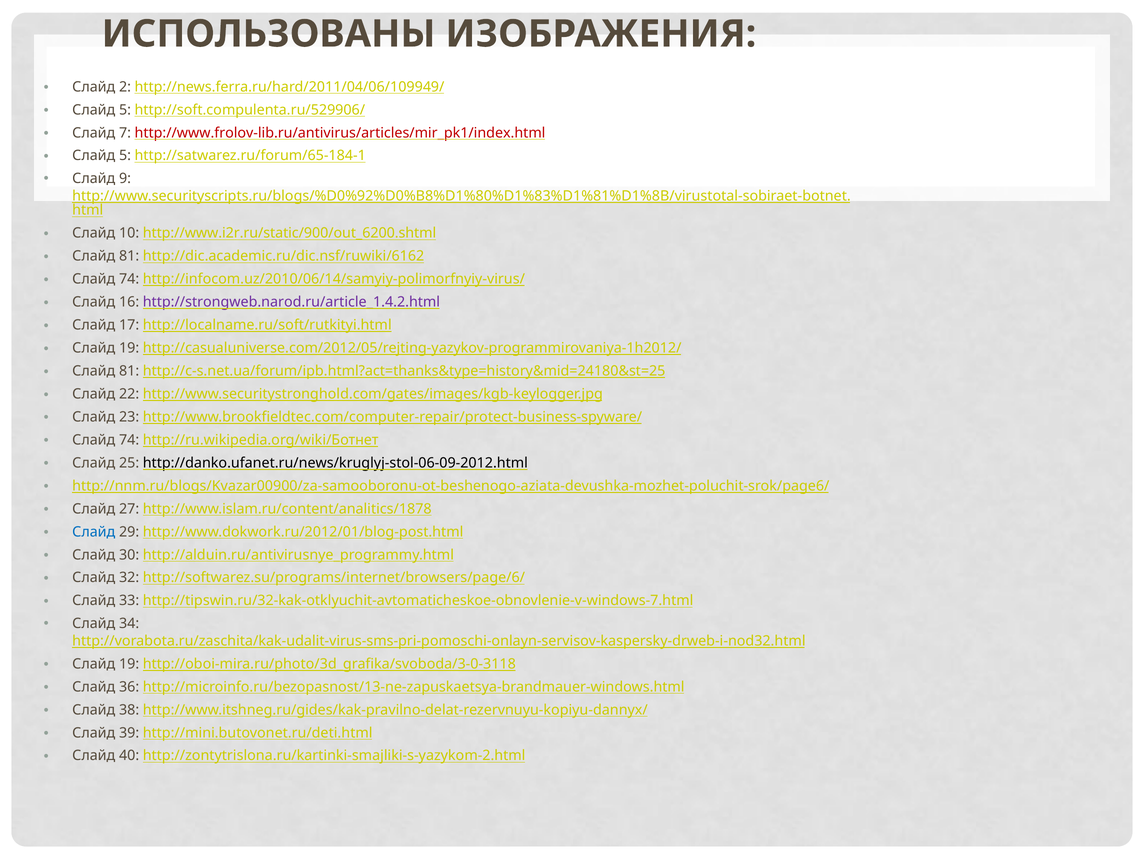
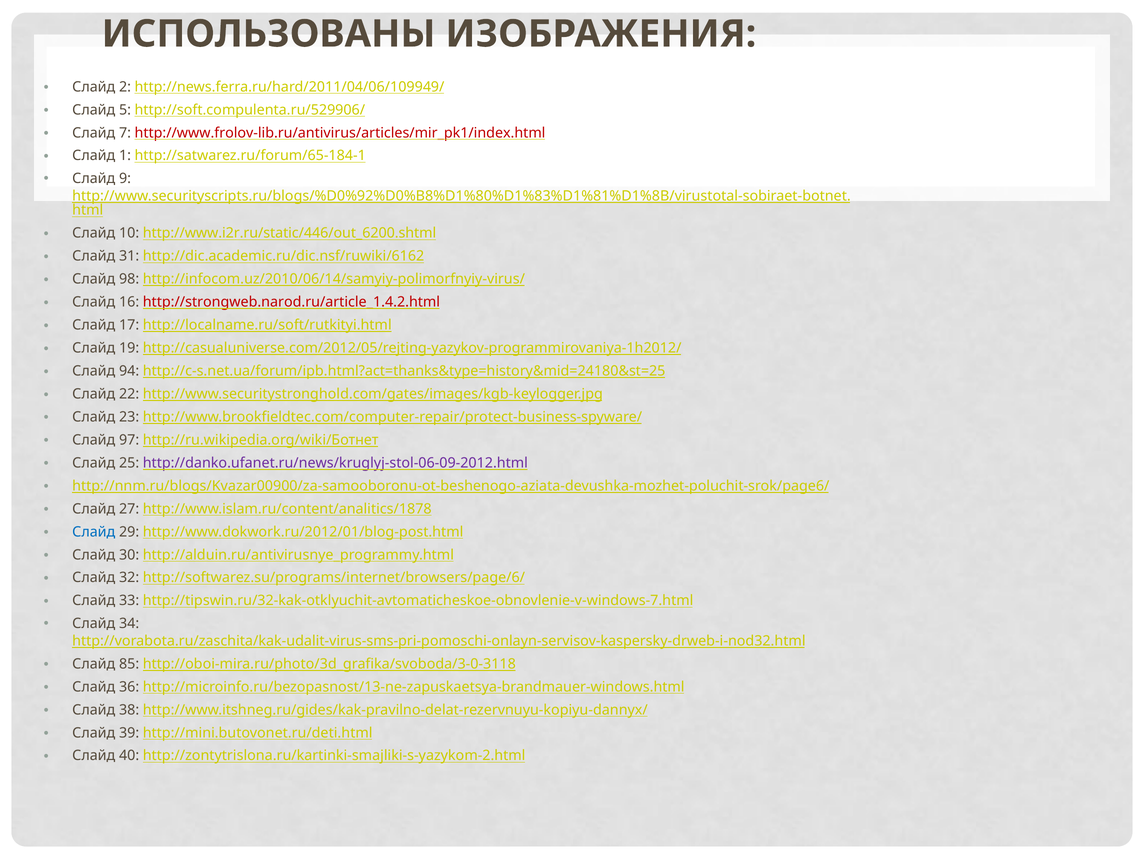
5 at (125, 156): 5 -> 1
http://www.i2r.ru/static/900/out_6200.shtml: http://www.i2r.ru/static/900/out_6200.shtml -> http://www.i2r.ru/static/446/out_6200.shtml
81 at (129, 256): 81 -> 31
74 at (129, 279): 74 -> 98
http://strongweb.narod.ru/article_1.4.2.html colour: purple -> red
81 at (129, 371): 81 -> 94
74 at (129, 440): 74 -> 97
http://danko.ufanet.ru/news/kruglyj-stol-06-09-2012.html colour: black -> purple
19 at (129, 664): 19 -> 85
